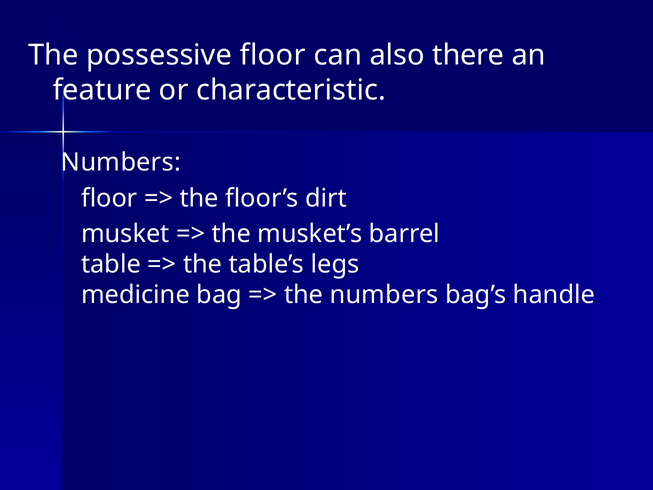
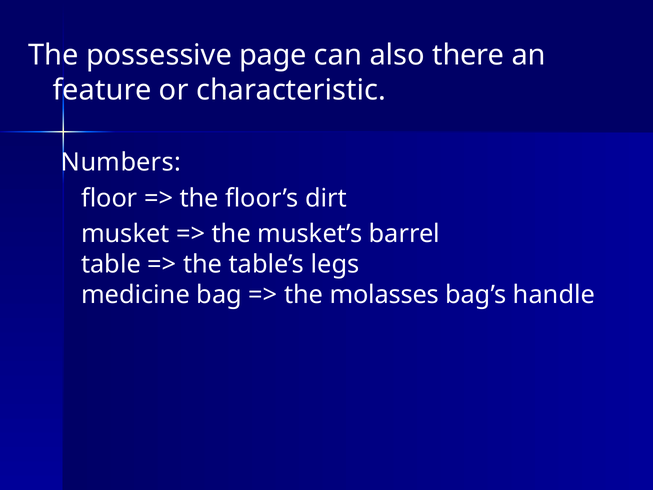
possessive floor: floor -> page
the numbers: numbers -> molasses
